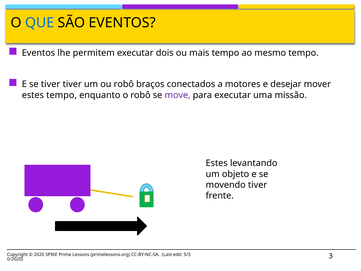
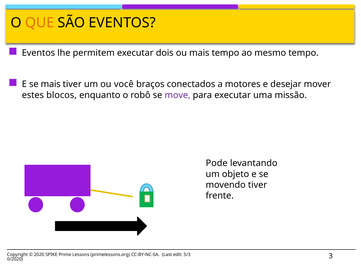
QUE colour: blue -> orange
se tiver: tiver -> mais
ou robô: robô -> você
estes tempo: tempo -> blocos
Estes at (217, 163): Estes -> Pode
